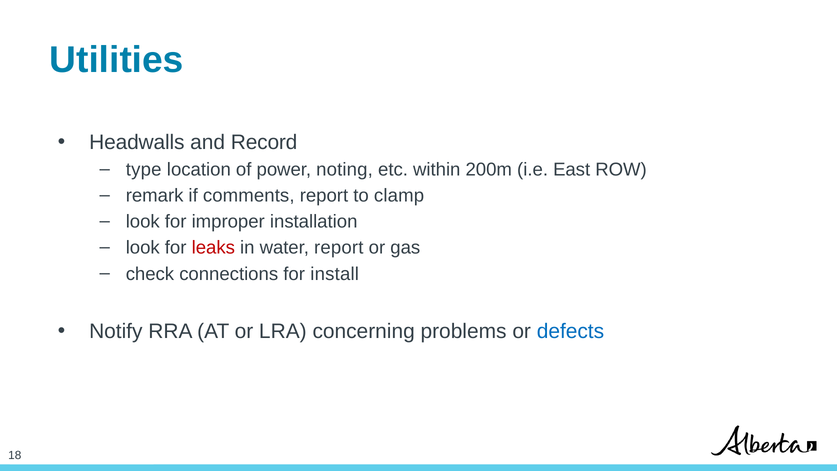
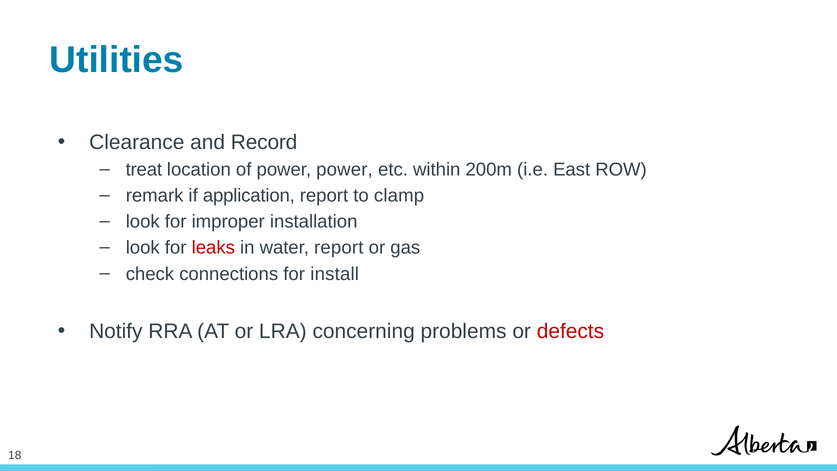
Headwalls: Headwalls -> Clearance
type: type -> treat
power noting: noting -> power
comments: comments -> application
defects colour: blue -> red
